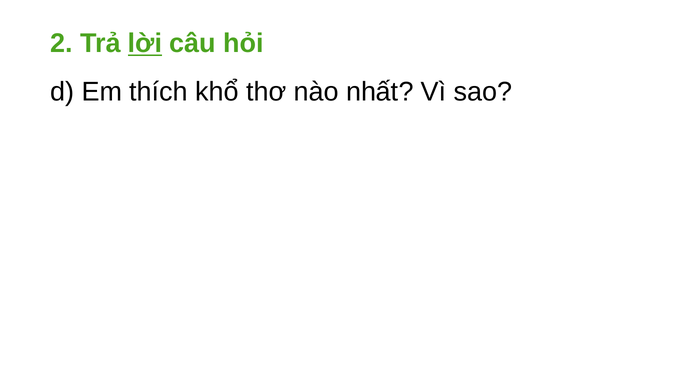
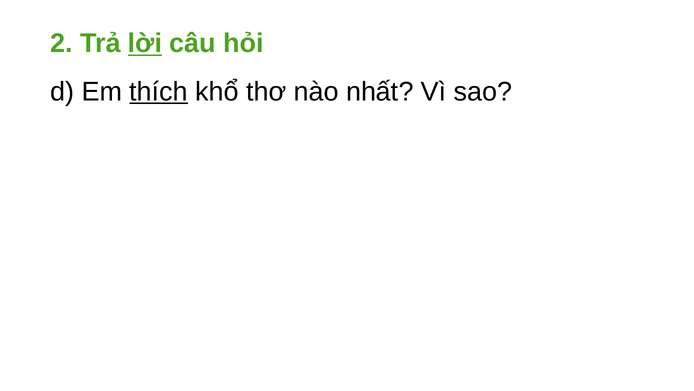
thích underline: none -> present
